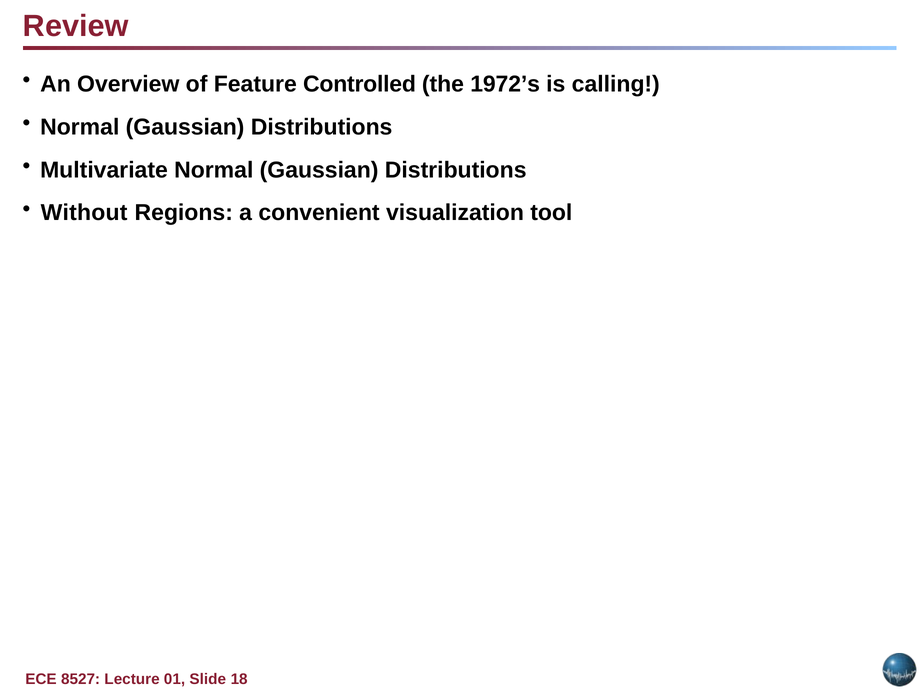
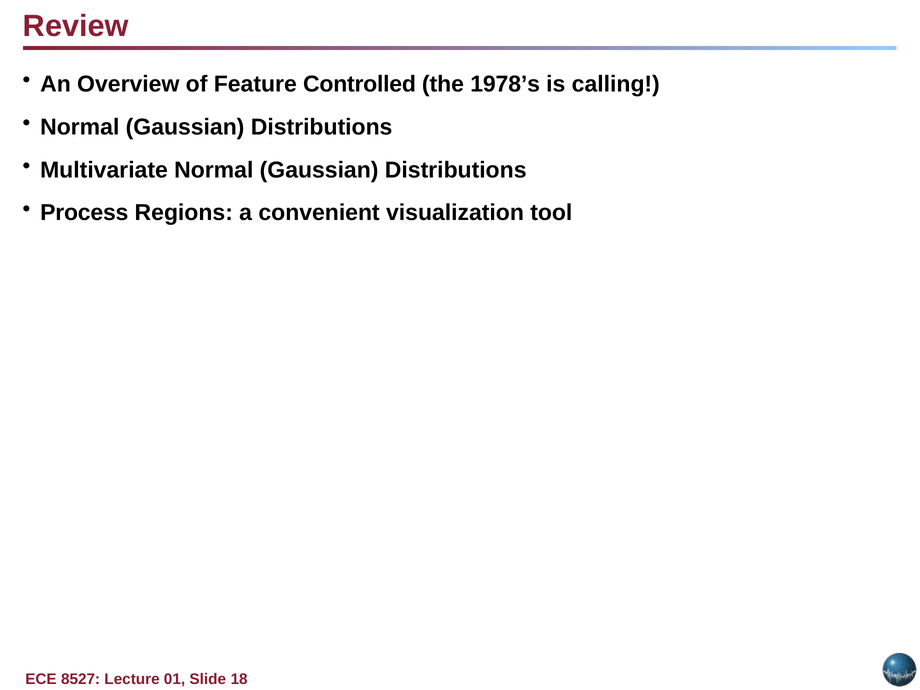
1972’s: 1972’s -> 1978’s
Without: Without -> Process
